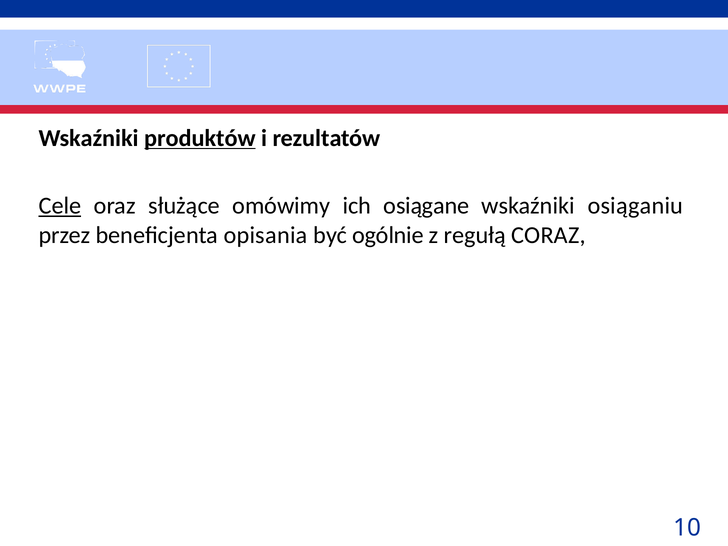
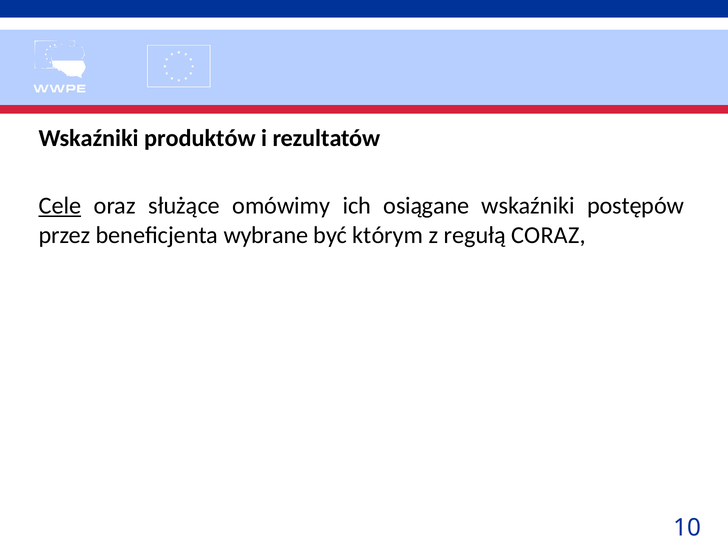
produktów underline: present -> none
osiąganiu: osiąganiu -> postępów
opisania: opisania -> wybrane
ogólnie: ogólnie -> którym
